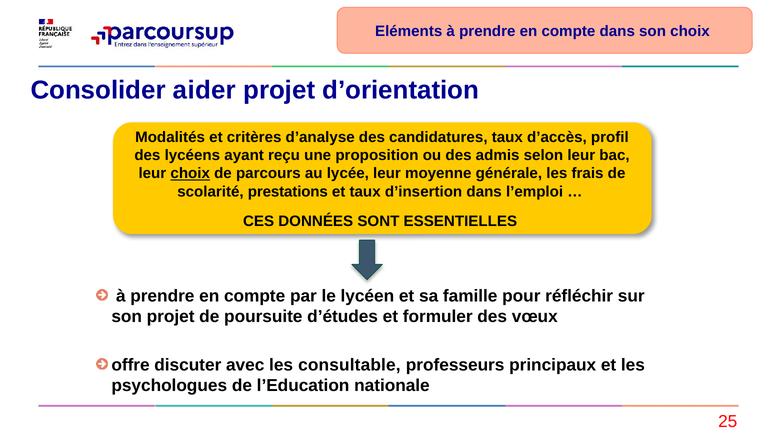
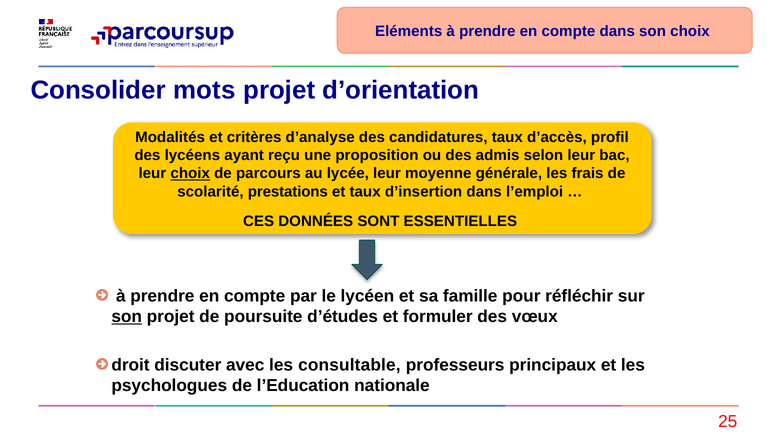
aider: aider -> mots
son at (127, 317) underline: none -> present
offre: offre -> droit
